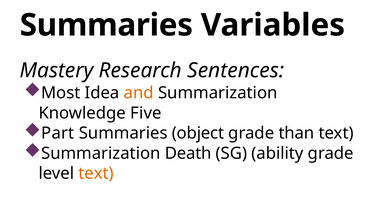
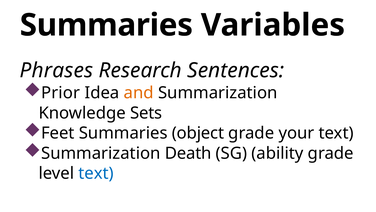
Mastery: Mastery -> Phrases
Most: Most -> Prior
Five: Five -> Sets
Part: Part -> Feet
than: than -> your
text at (96, 173) colour: orange -> blue
